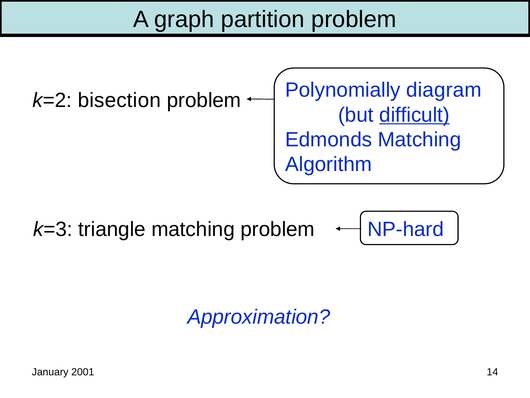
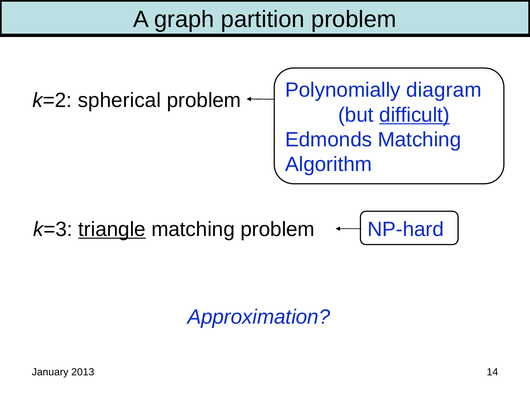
bisection: bisection -> spherical
triangle underline: none -> present
2001: 2001 -> 2013
